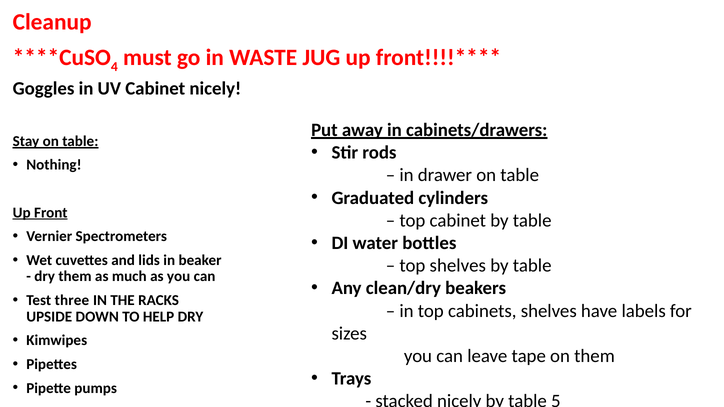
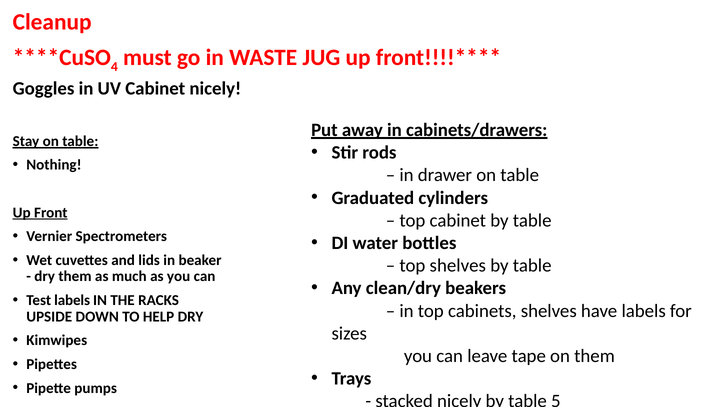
Test three: three -> labels
